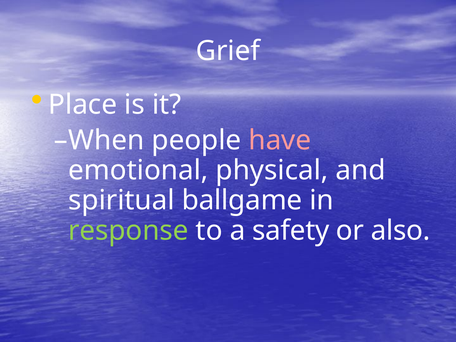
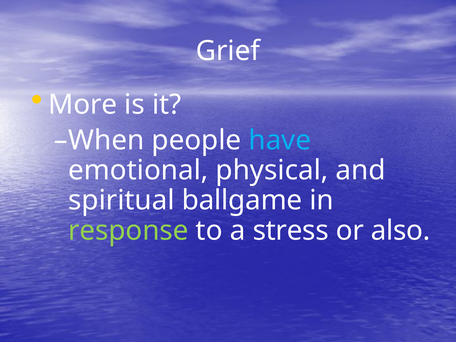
Place: Place -> More
have colour: pink -> light blue
safety: safety -> stress
